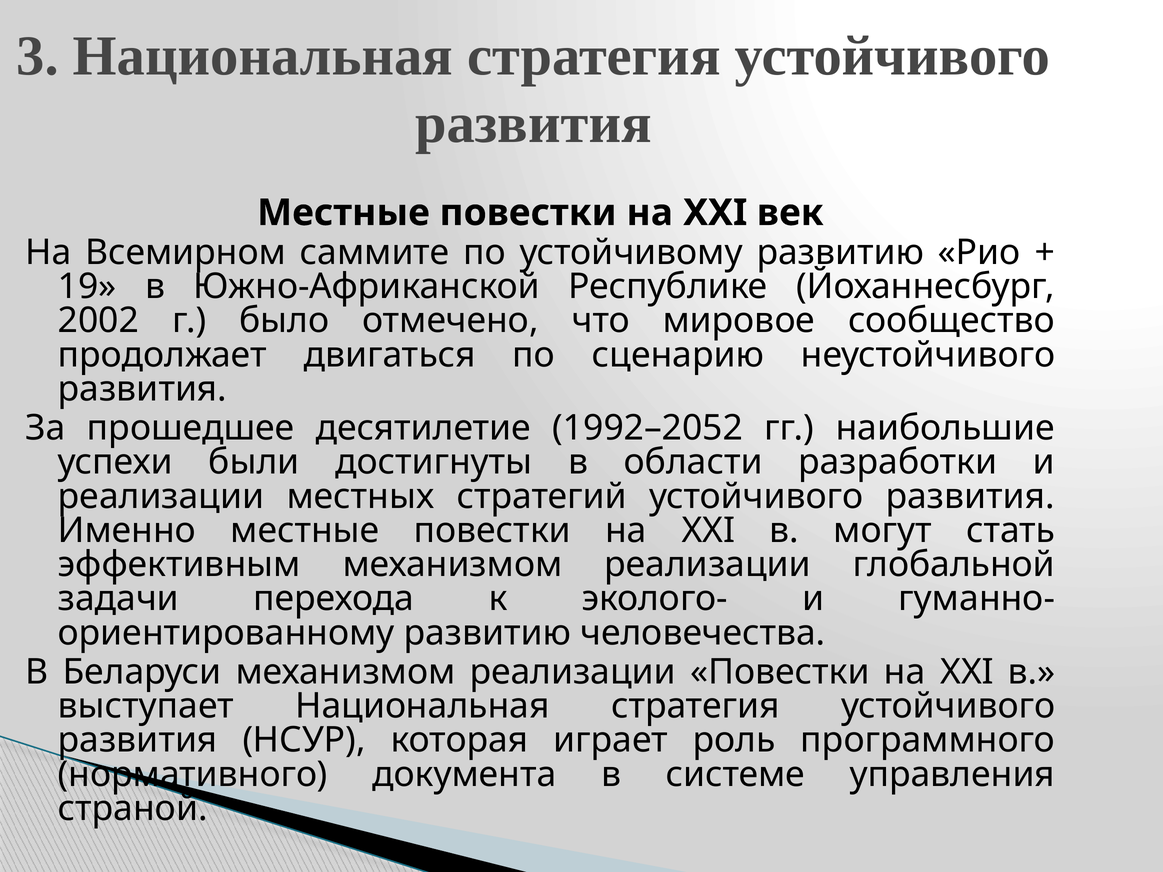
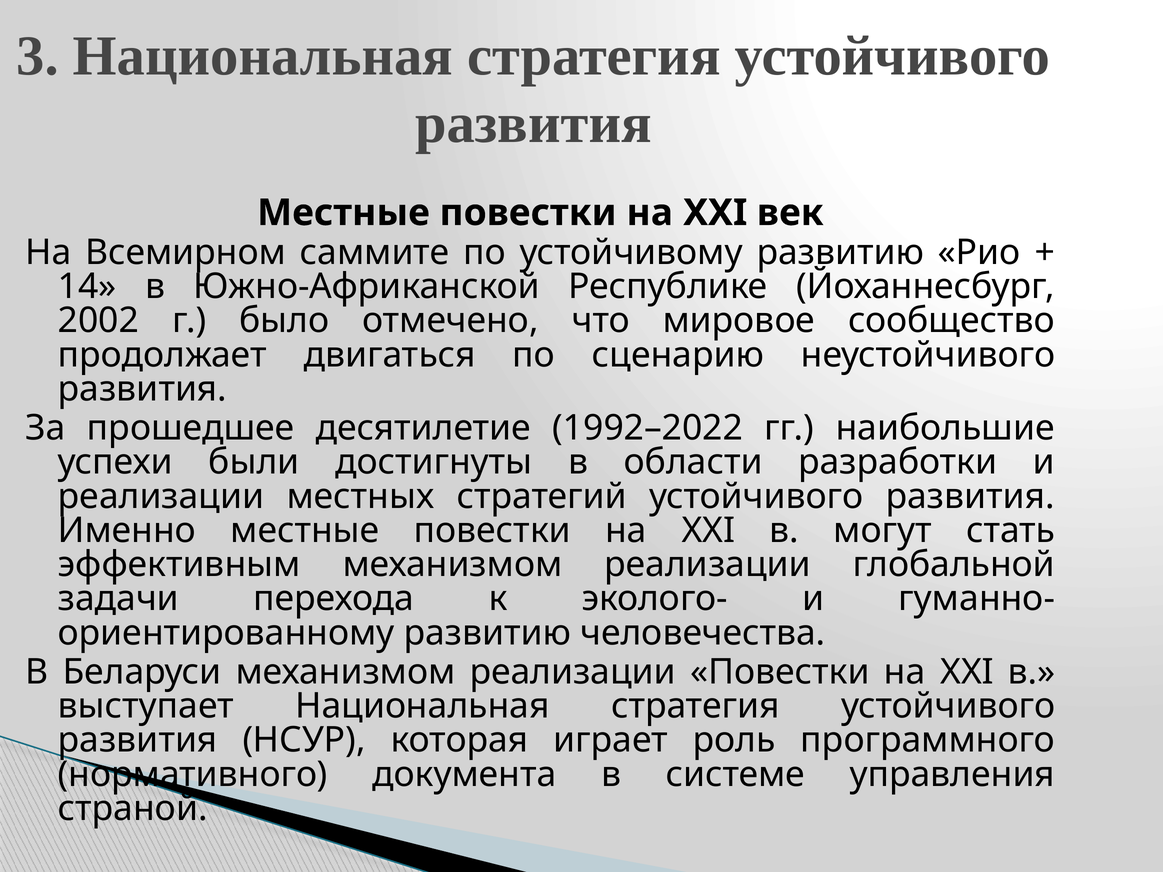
19: 19 -> 14
1992–2052: 1992–2052 -> 1992–2022
